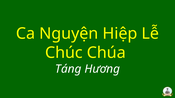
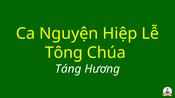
Chúc: Chúc -> Tông
